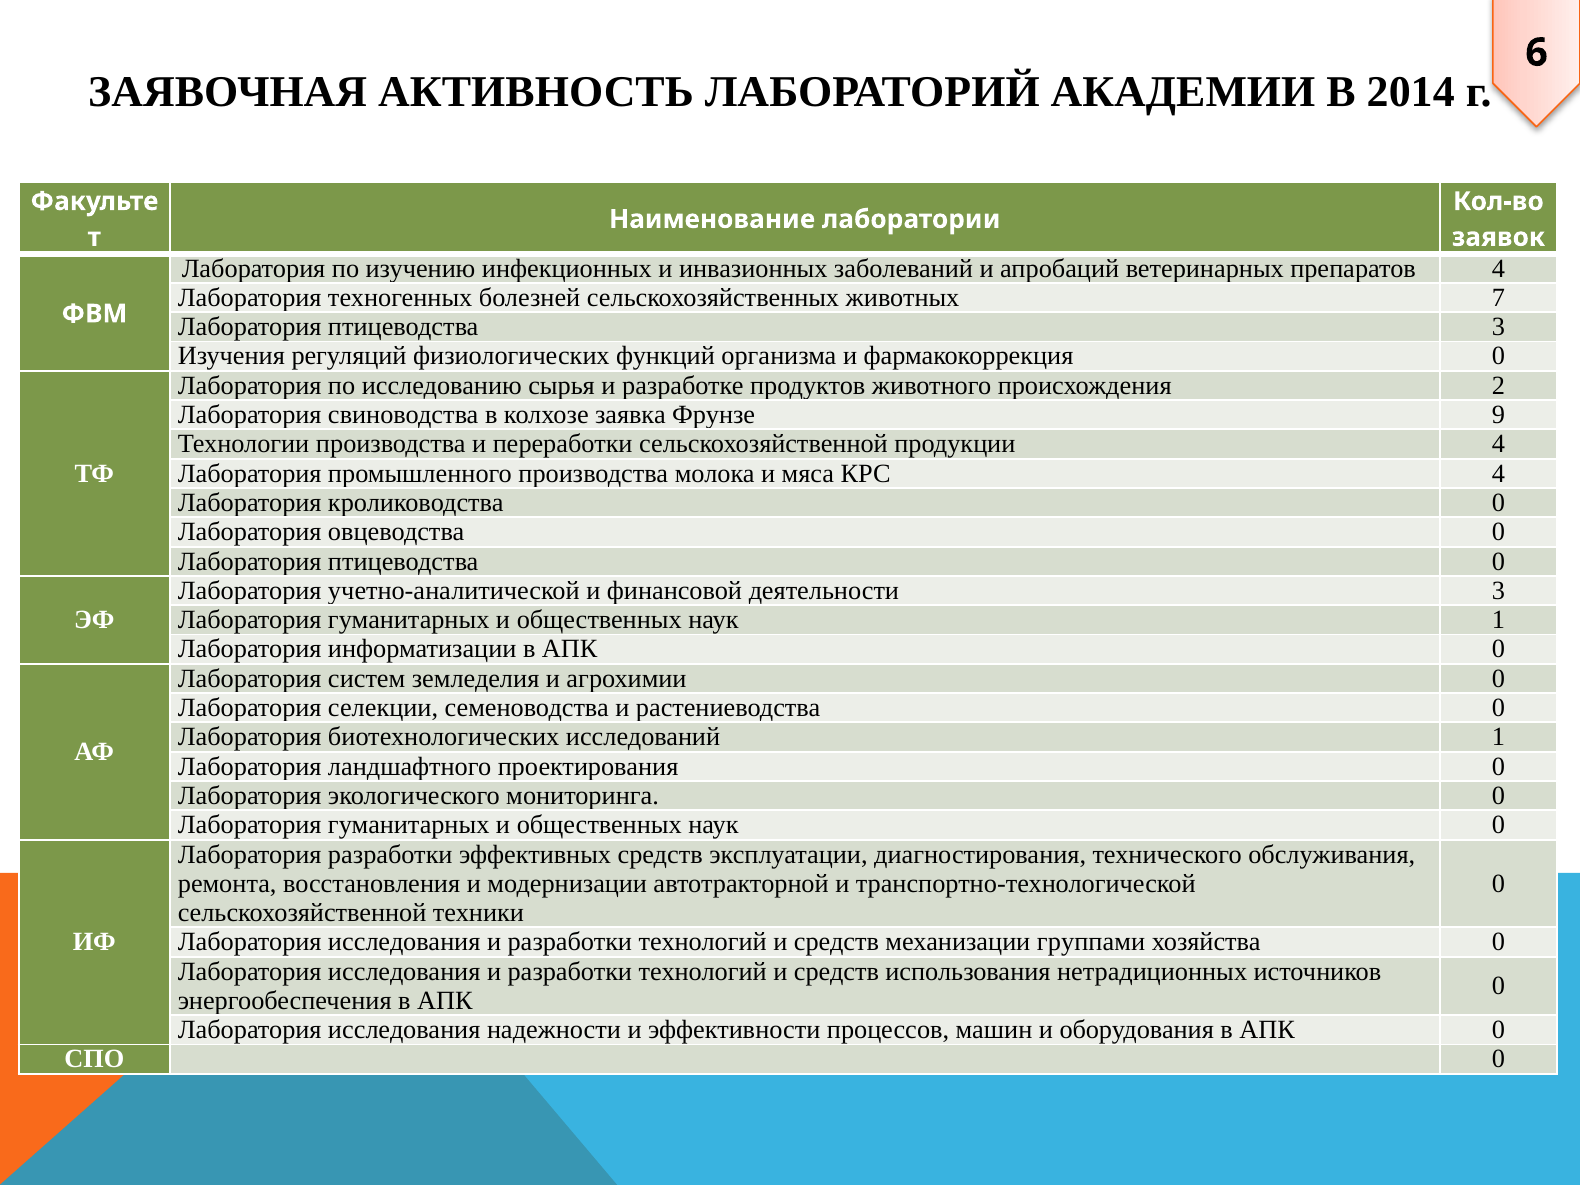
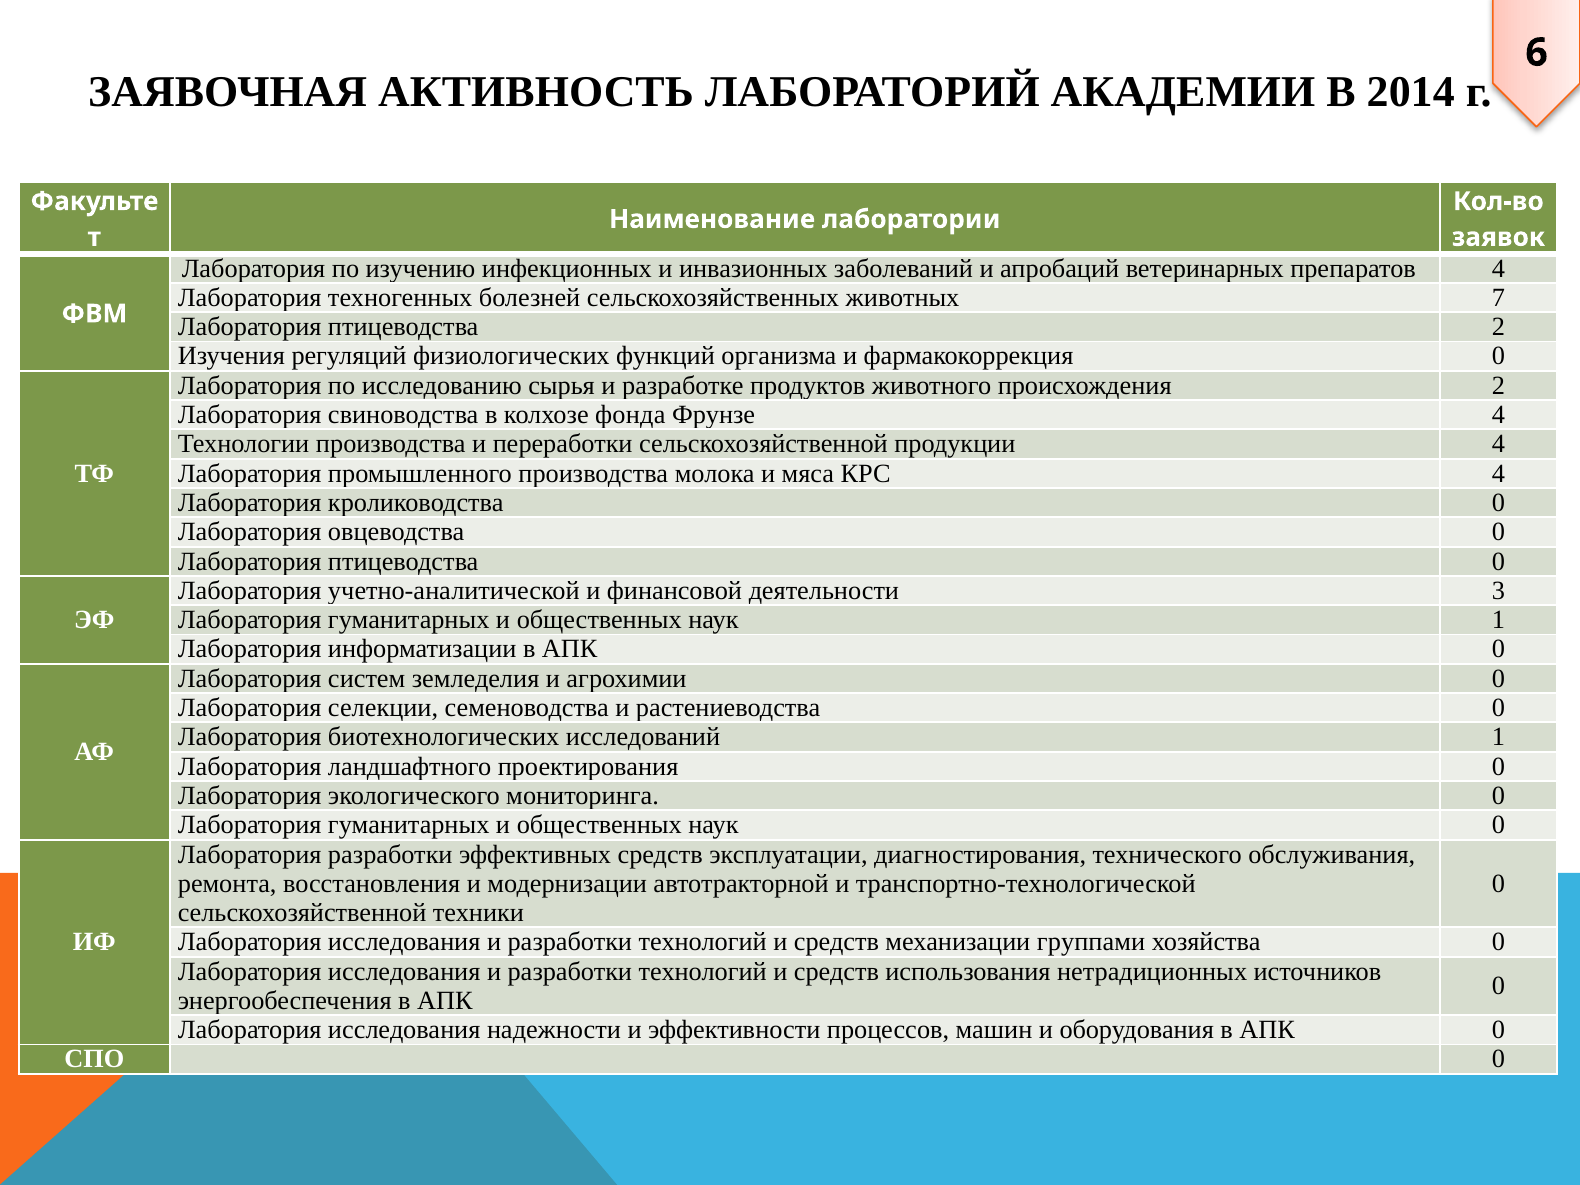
птицеводства 3: 3 -> 2
заявка: заявка -> фонда
Фрунзе 9: 9 -> 4
